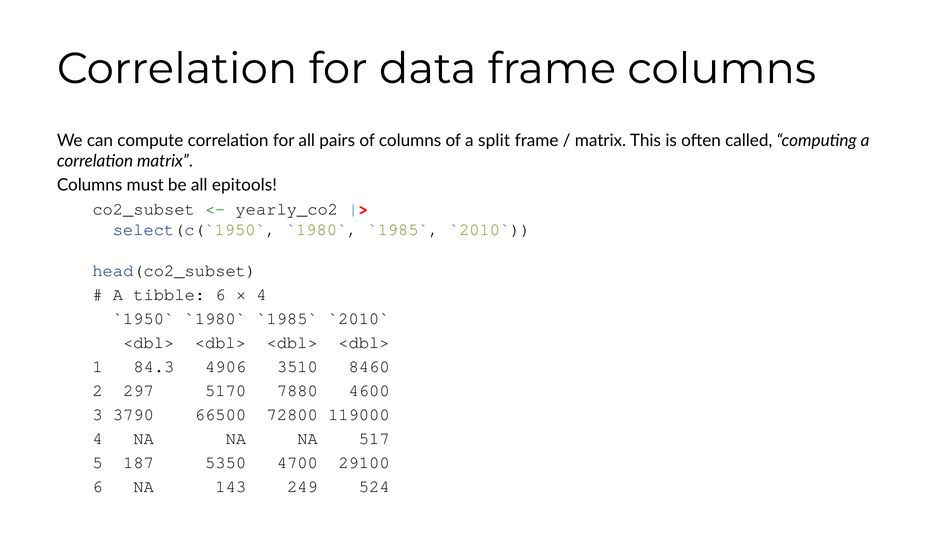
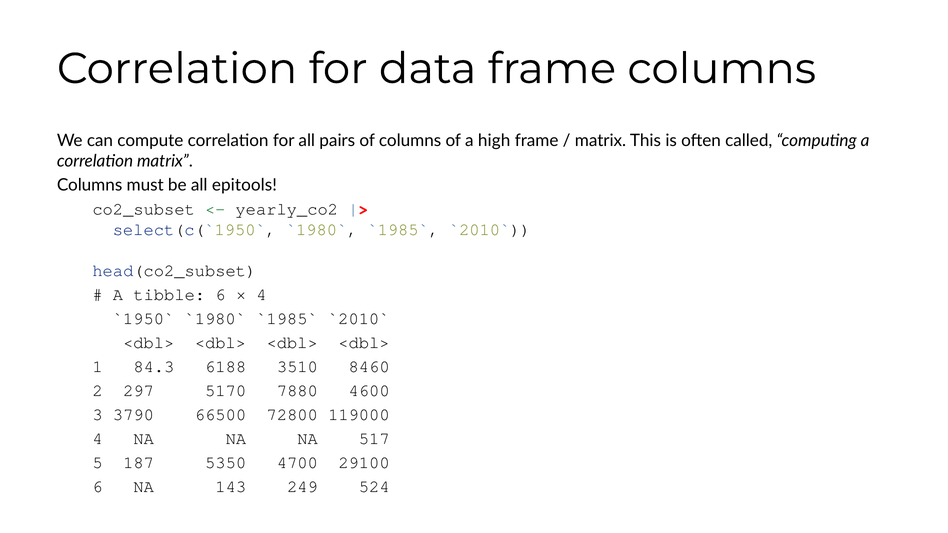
split: split -> high
4906: 4906 -> 6188
